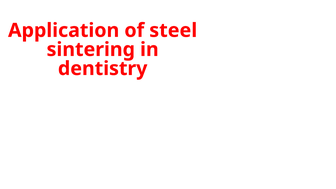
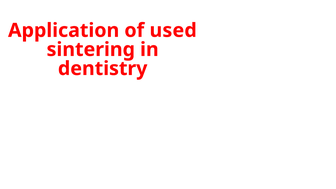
steel: steel -> used
